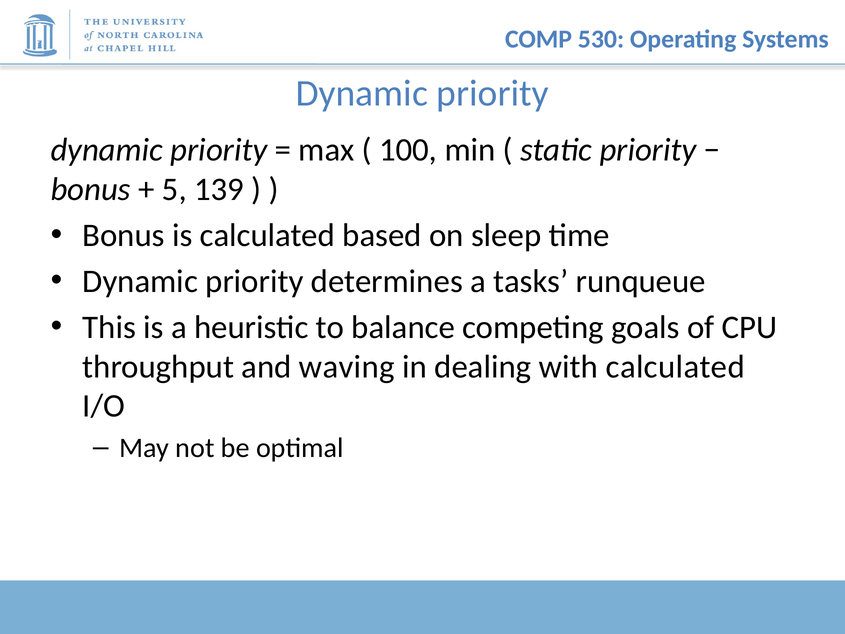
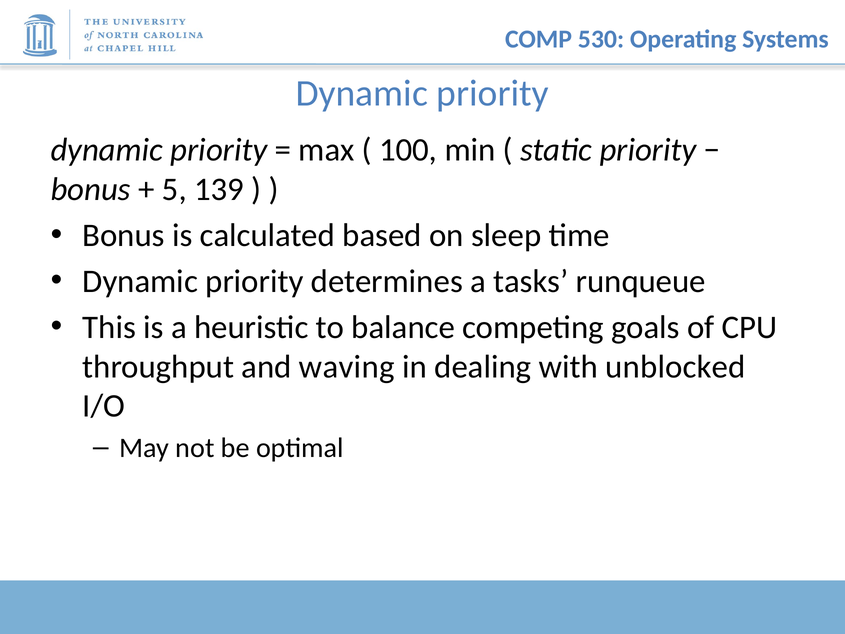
with calculated: calculated -> unblocked
